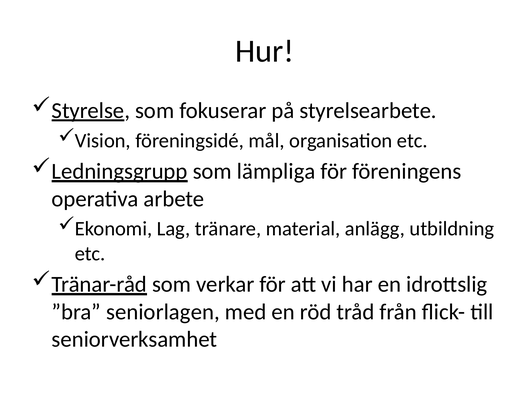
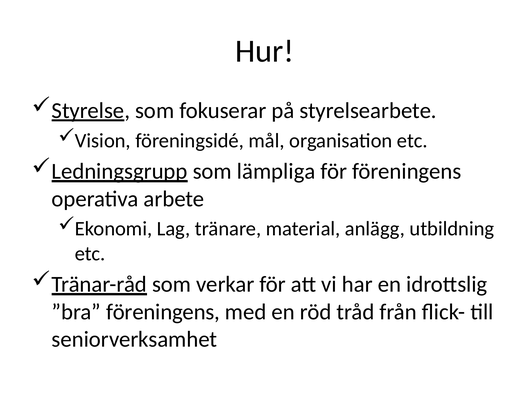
”bra seniorlagen: seniorlagen -> föreningens
